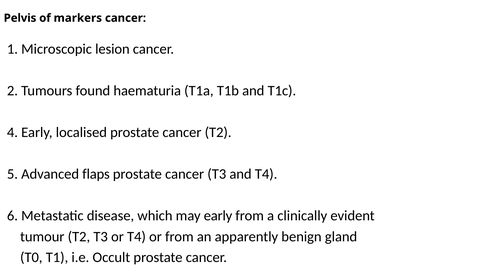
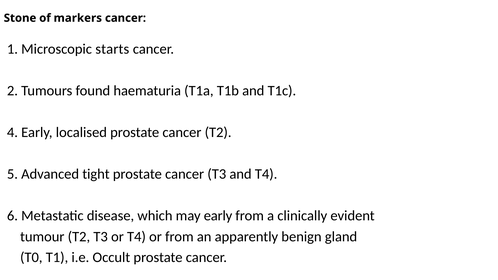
Pelvis: Pelvis -> Stone
lesion: lesion -> starts
flaps: flaps -> tight
